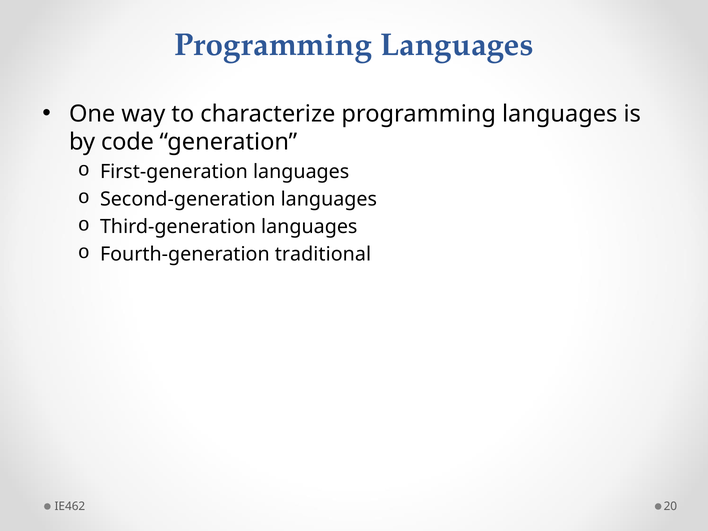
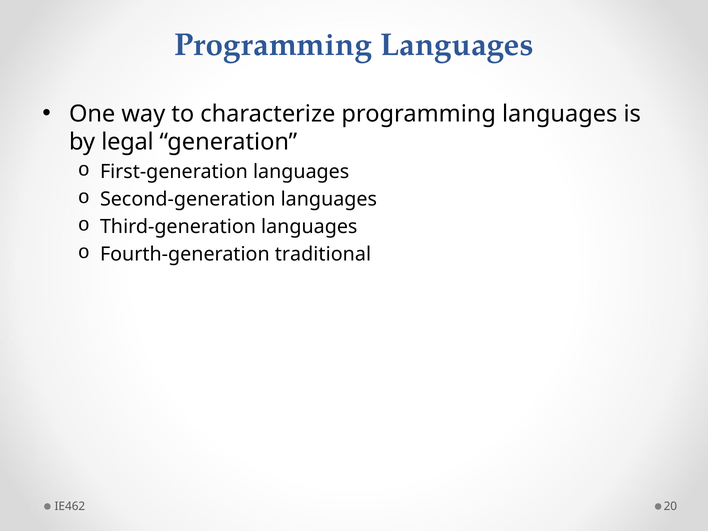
code: code -> legal
